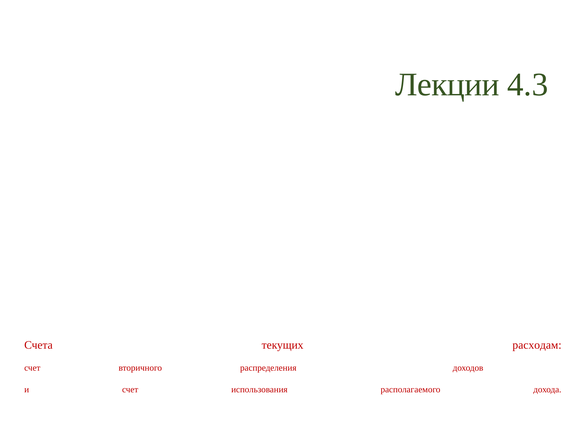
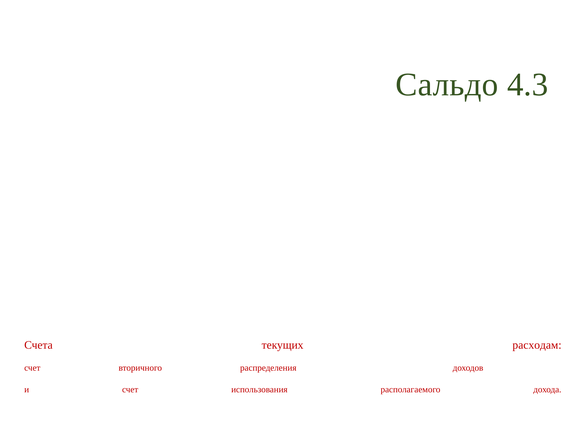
Лекции: Лекции -> Сальдо
